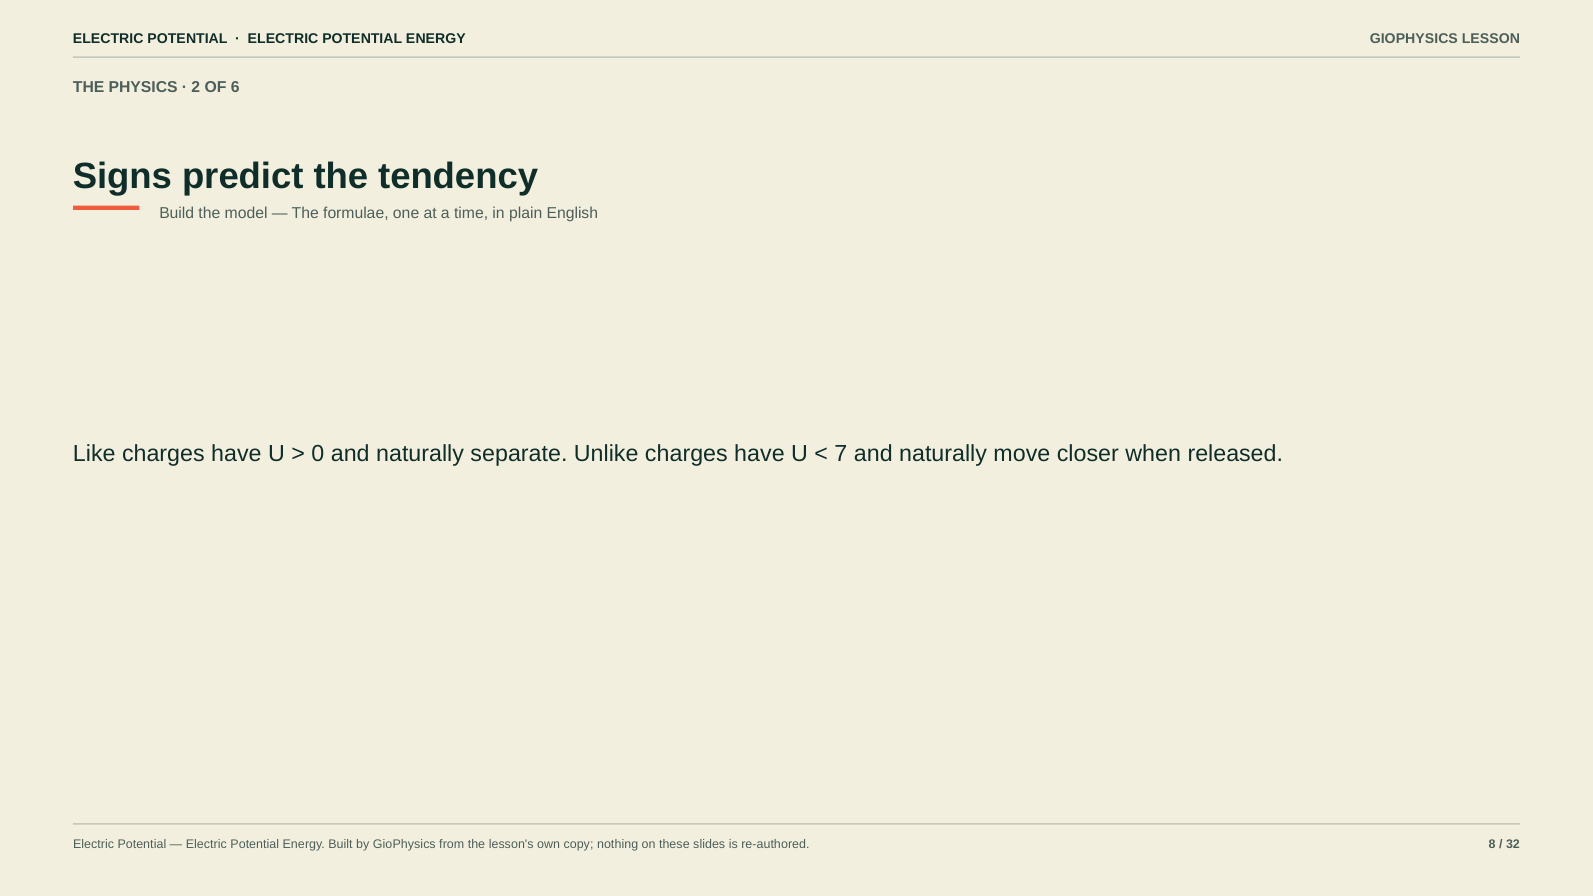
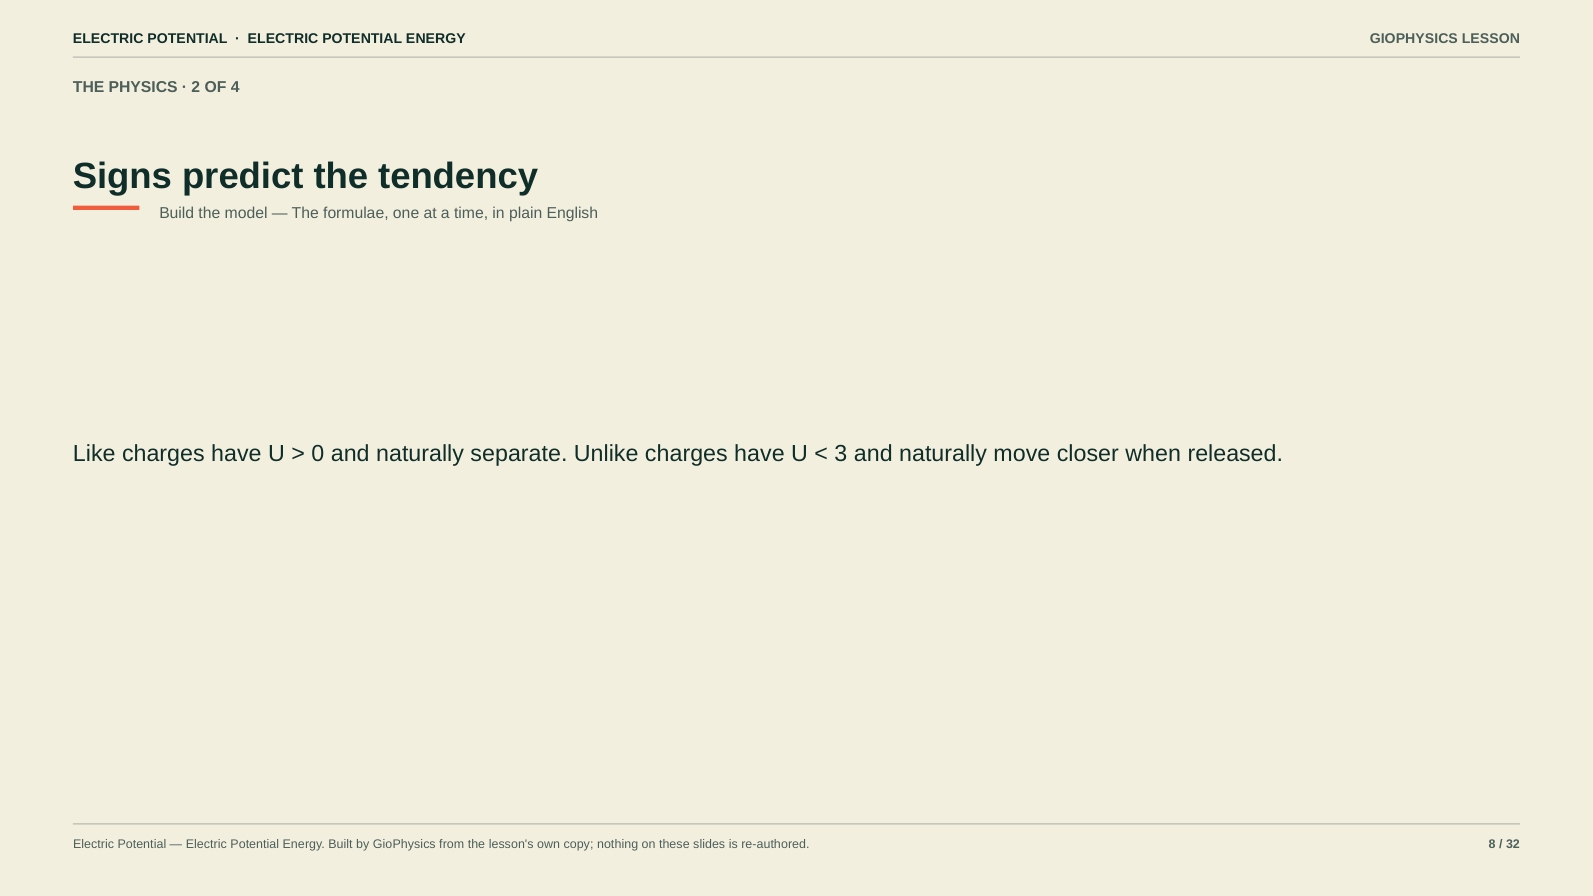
6: 6 -> 4
7: 7 -> 3
